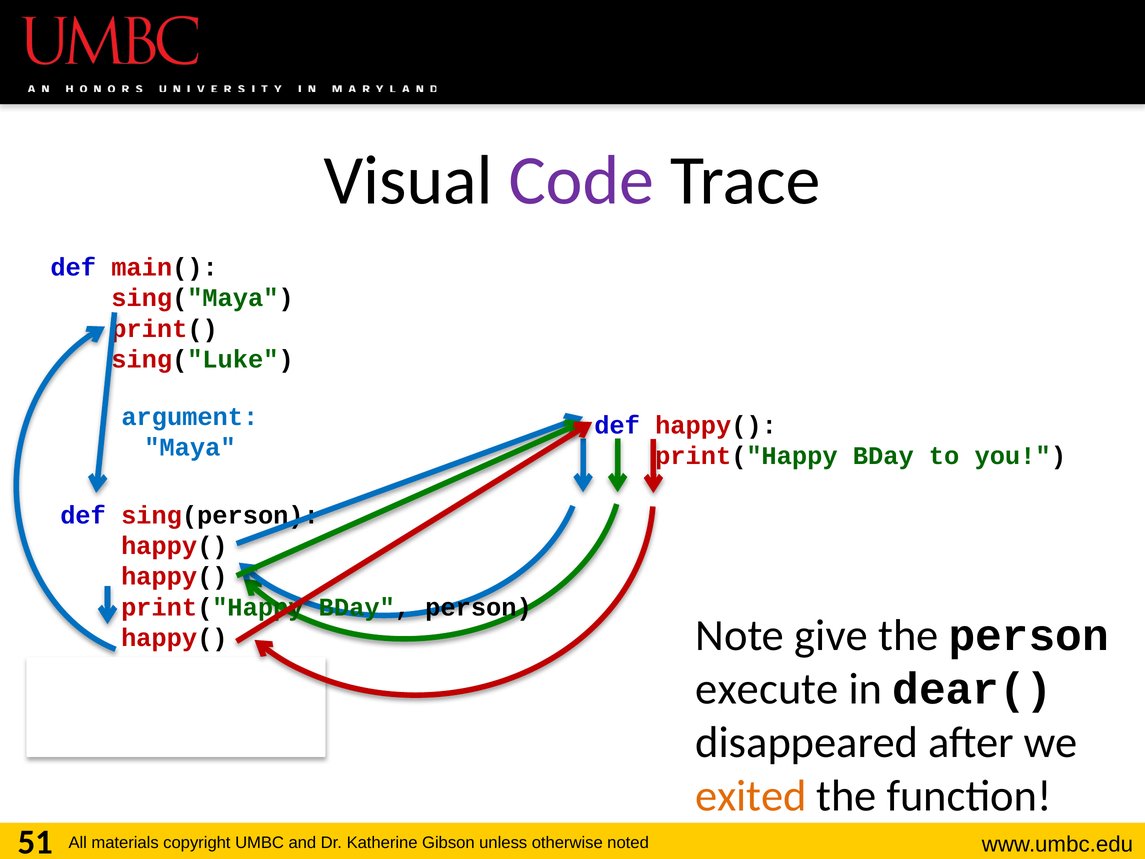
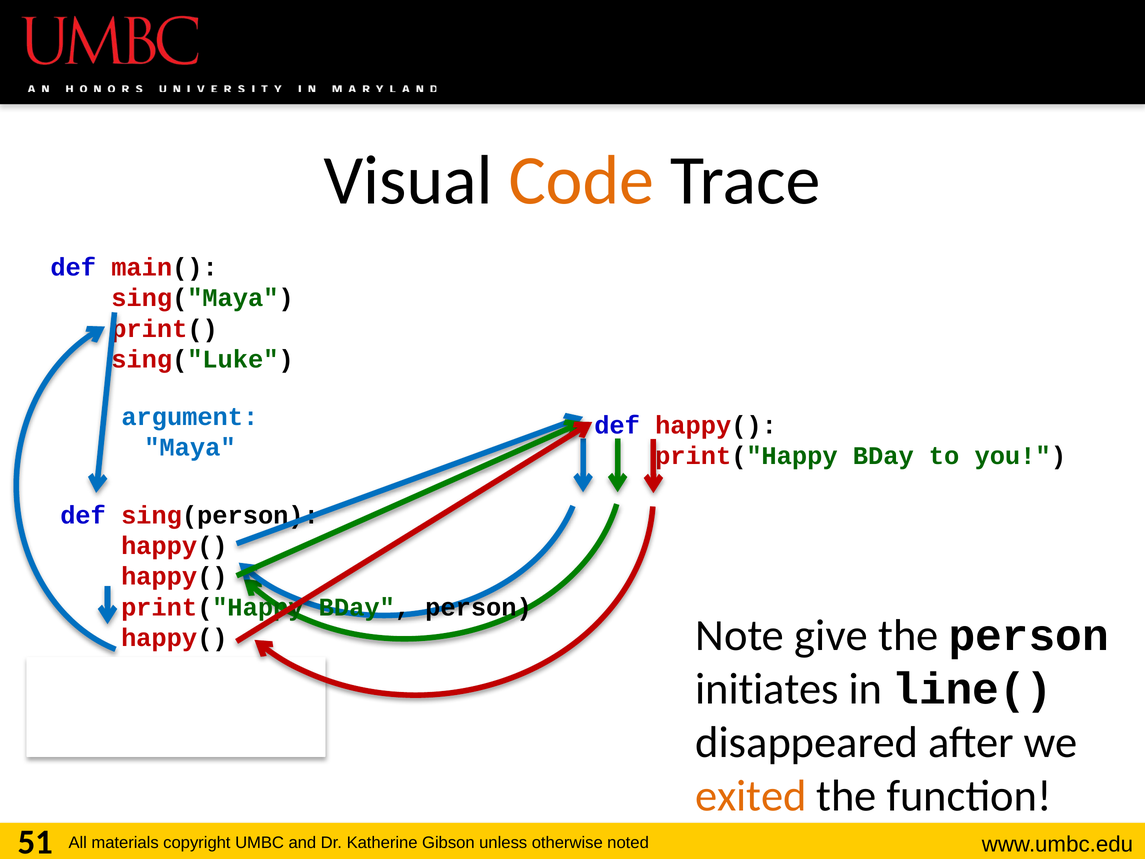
Code colour: purple -> orange
execute: execute -> initiates
dear(: dear( -> line(
